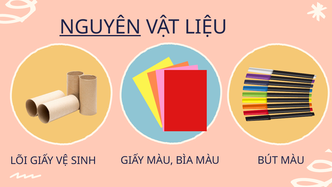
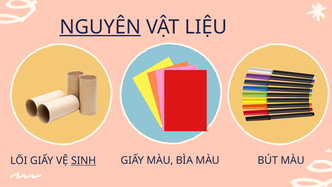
SINH underline: none -> present
